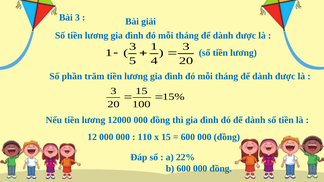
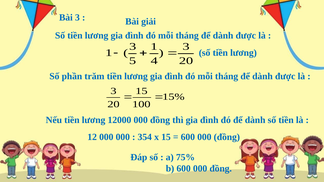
110: 110 -> 354
22%: 22% -> 75%
